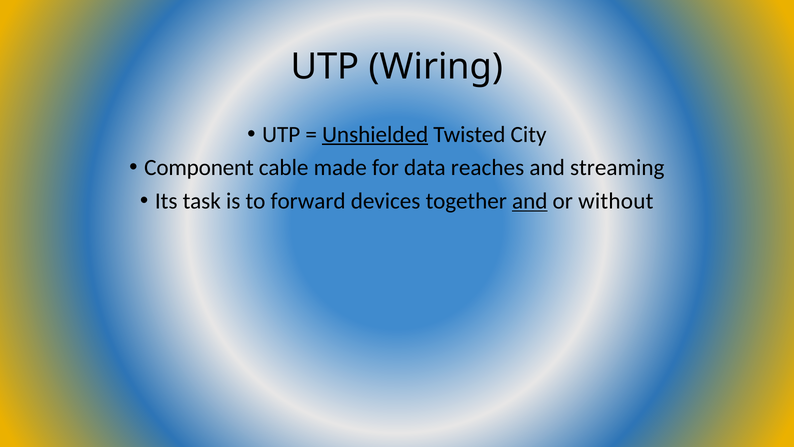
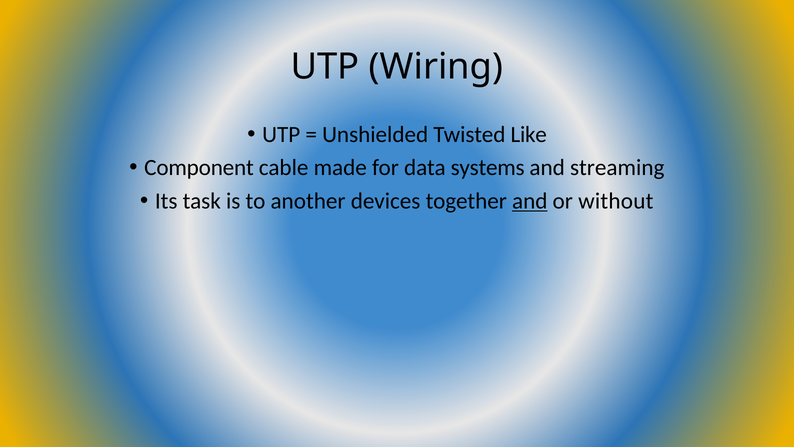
Unshielded underline: present -> none
City: City -> Like
reaches: reaches -> systems
forward: forward -> another
